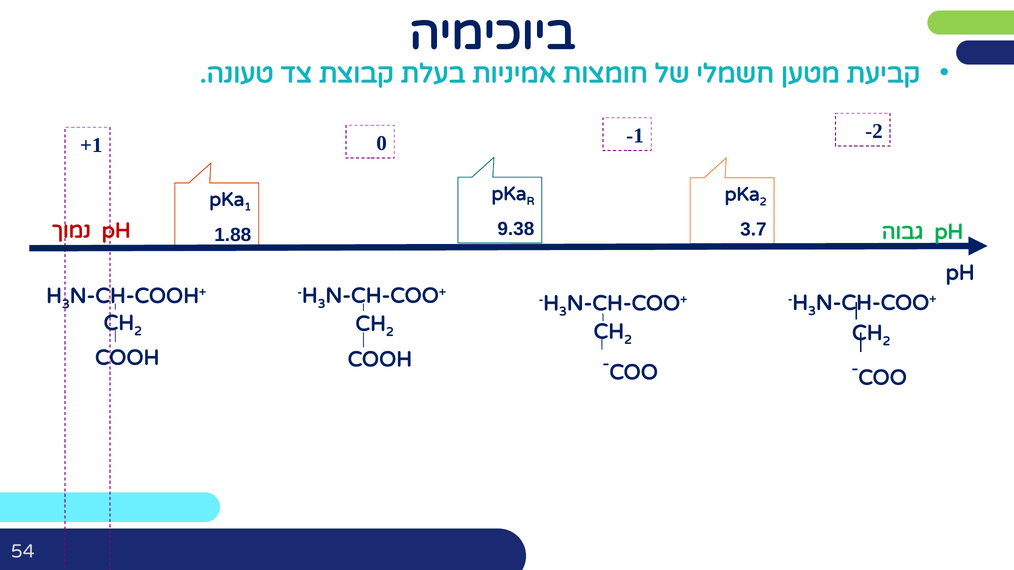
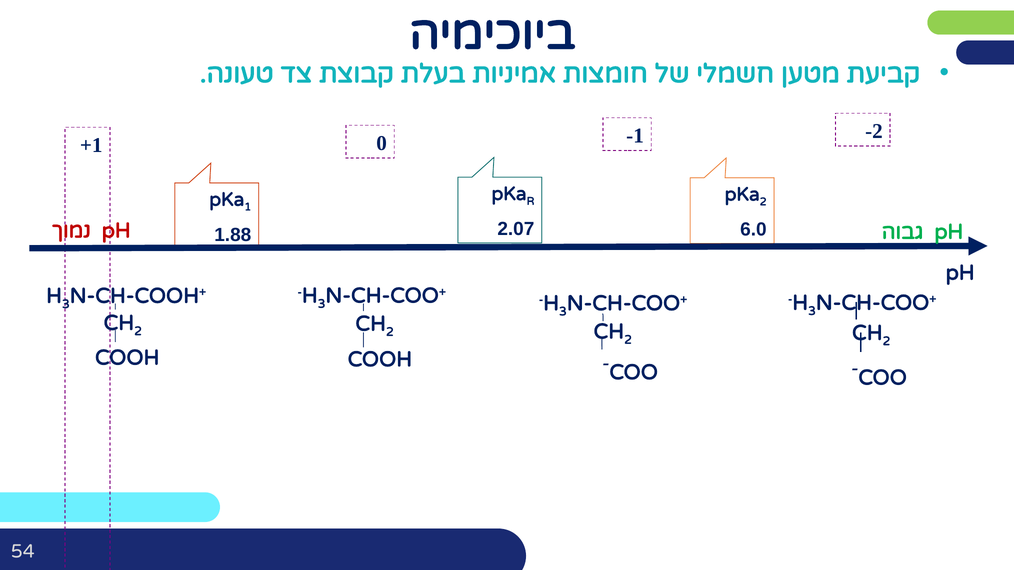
9.38: 9.38 -> 2.07
3.7: 3.7 -> 6.0
